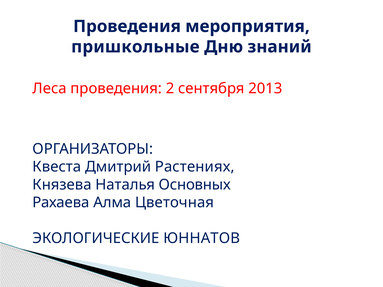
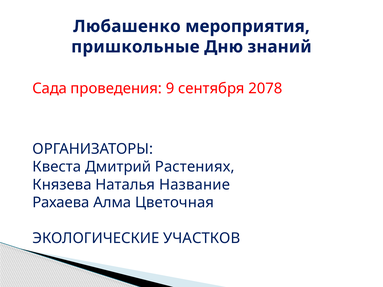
Проведения at (127, 26): Проведения -> Любашенко
Леса: Леса -> Сада
2: 2 -> 9
2013: 2013 -> 2078
Основных: Основных -> Название
ЮННАТОВ: ЮННАТОВ -> УЧАСТКОВ
